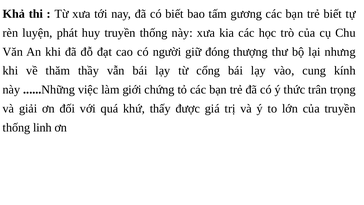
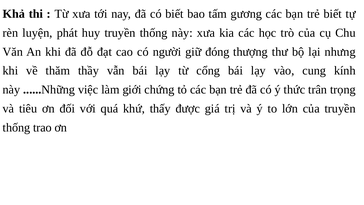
giải: giải -> tiêu
linh: linh -> trao
